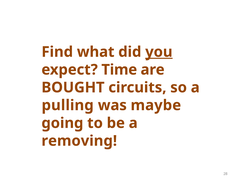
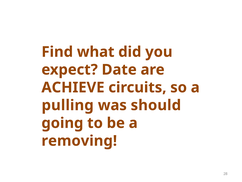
you underline: present -> none
Time: Time -> Date
BOUGHT: BOUGHT -> ACHIEVE
maybe: maybe -> should
